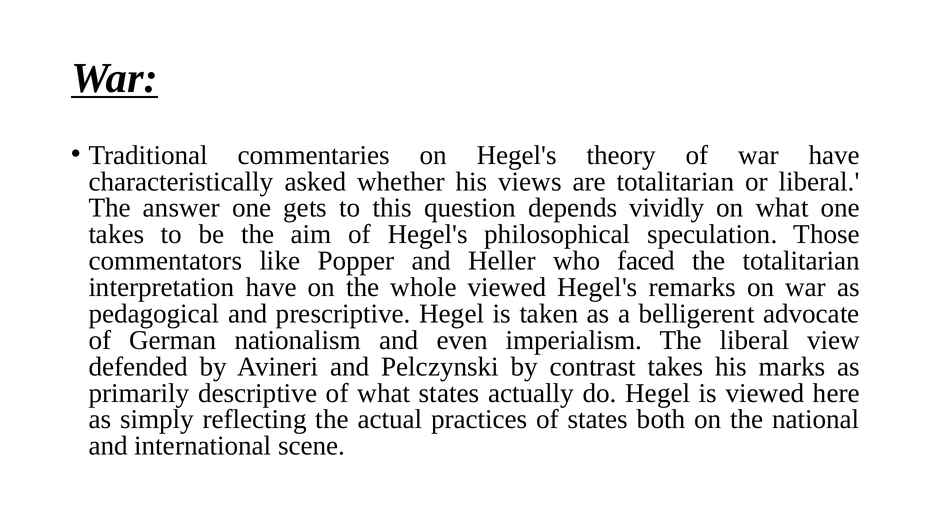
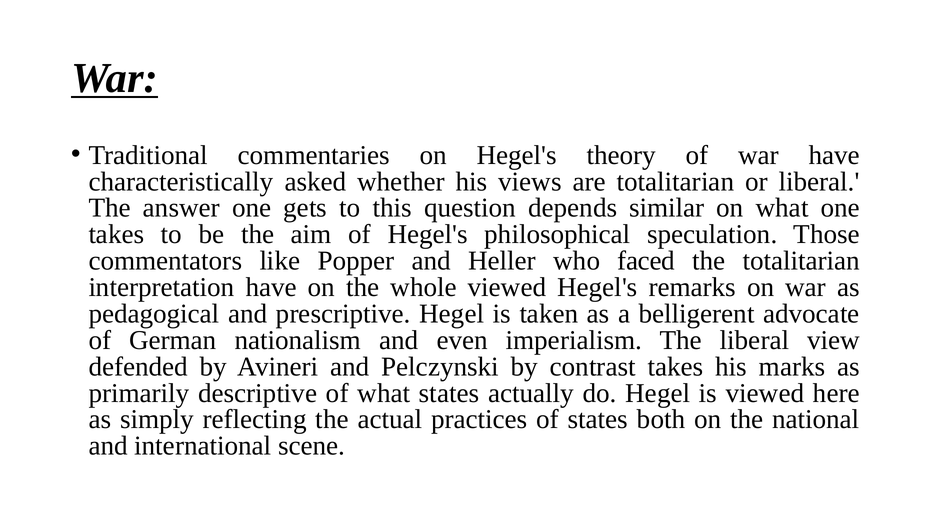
vividly: vividly -> similar
